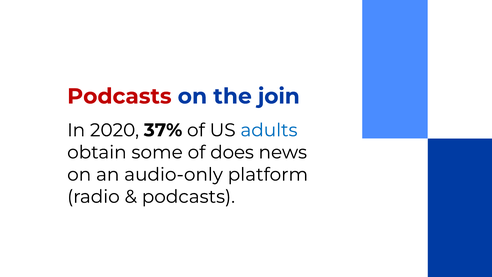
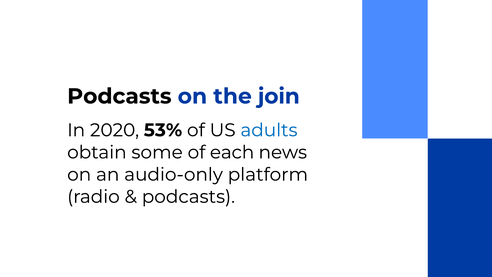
Podcasts at (119, 96) colour: red -> black
37%: 37% -> 53%
does: does -> each
